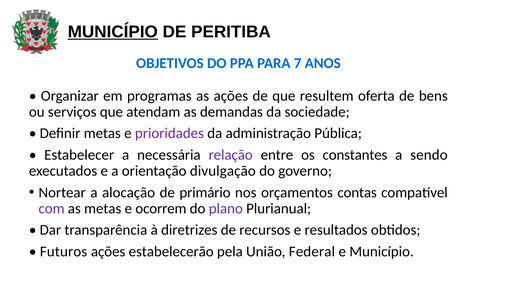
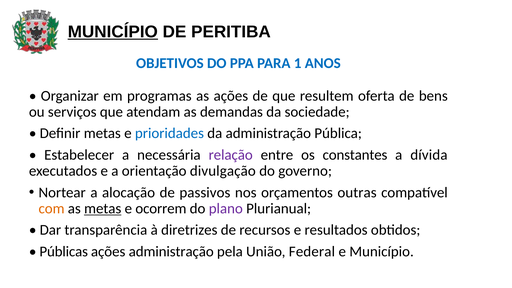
7: 7 -> 1
prioridades colour: purple -> blue
sendo: sendo -> dívida
primário: primário -> passivos
contas: contas -> outras
com colour: purple -> orange
metas at (103, 209) underline: none -> present
Futuros: Futuros -> Públicas
ações estabelecerão: estabelecerão -> administração
